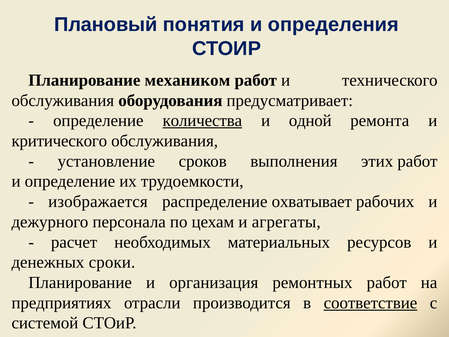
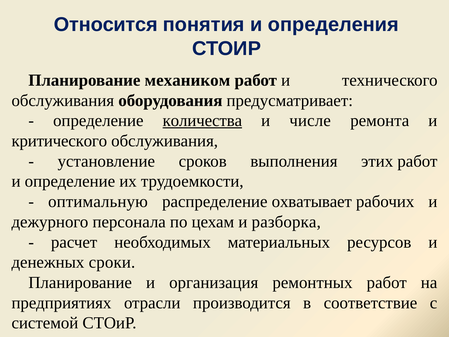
Плановый: Плановый -> Относится
одной: одной -> числе
изображается: изображается -> оптимальную
агрегаты: агрегаты -> разборка
соответствие underline: present -> none
